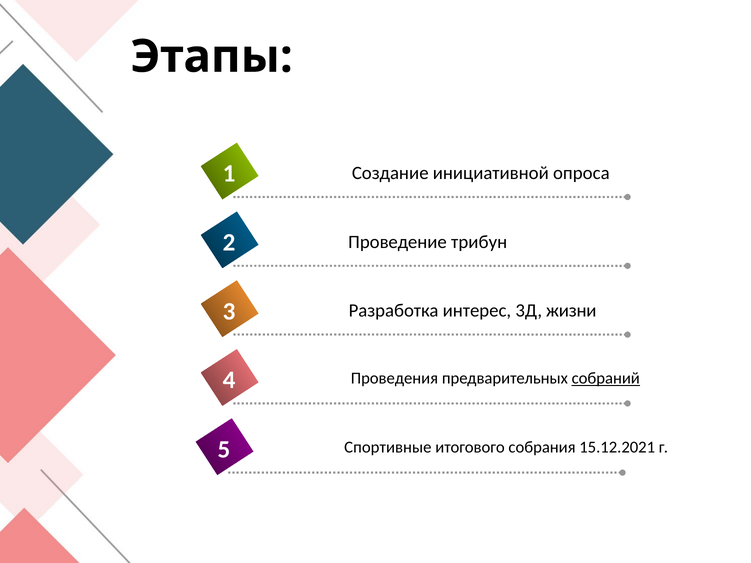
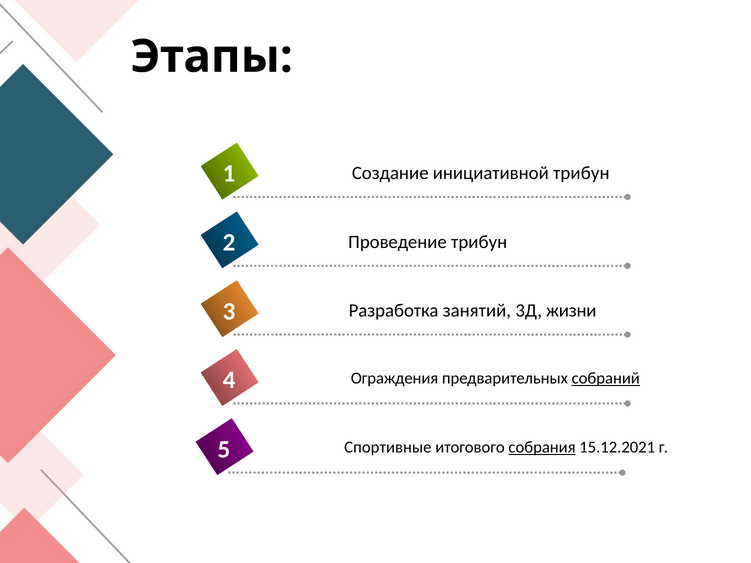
инициативной опроса: опроса -> трибун
интерес: интерес -> занятий
Проведения: Проведения -> Ограждения
собрания underline: none -> present
